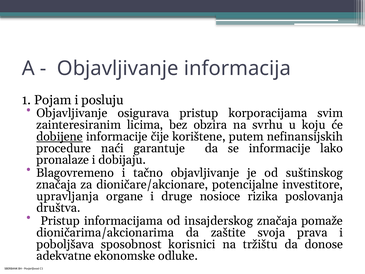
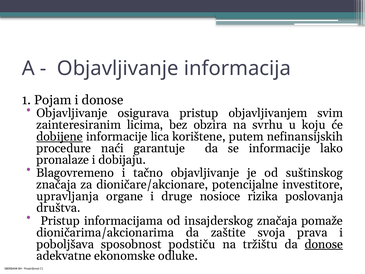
i posluju: posluju -> donose
korporacijama: korporacijama -> objavljivanjem
čije: čije -> lica
korisnici: korisnici -> podstiču
donose at (324, 244) underline: none -> present
